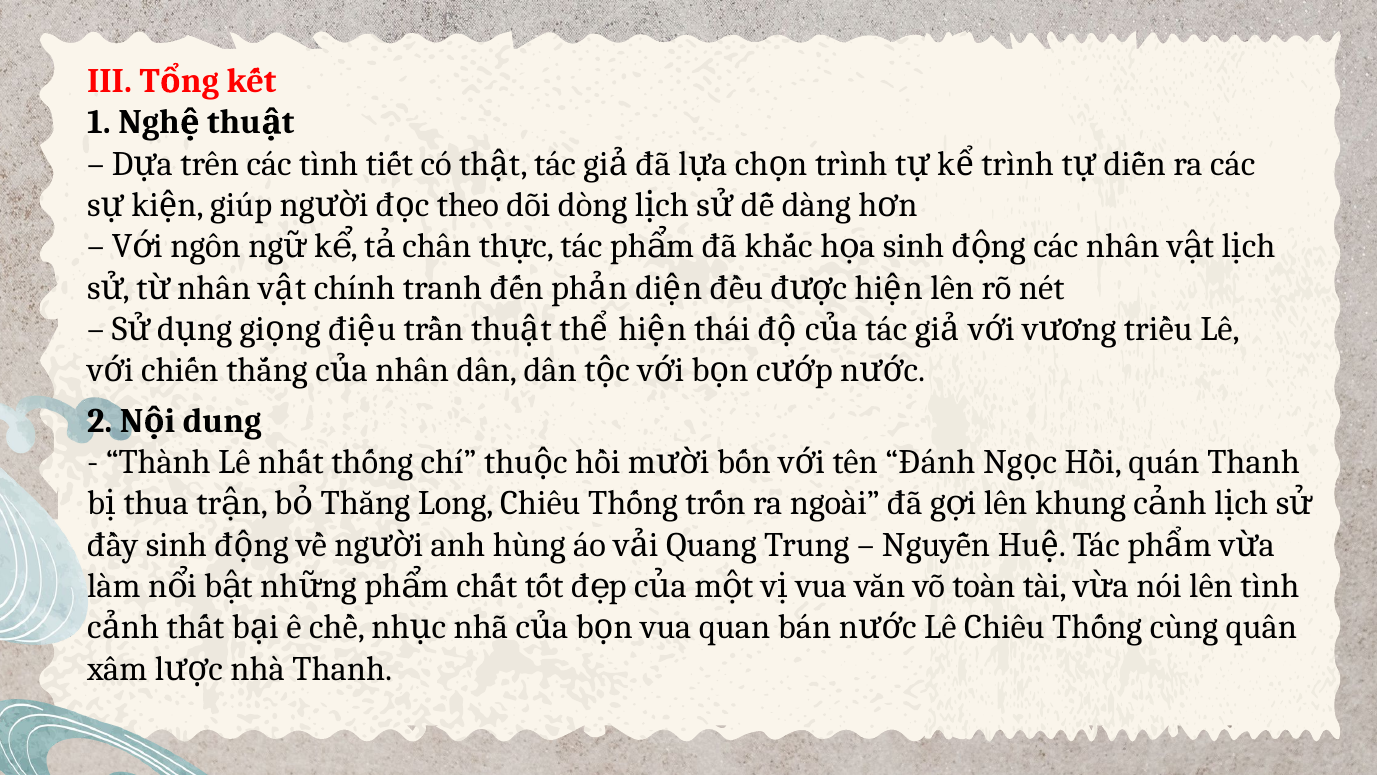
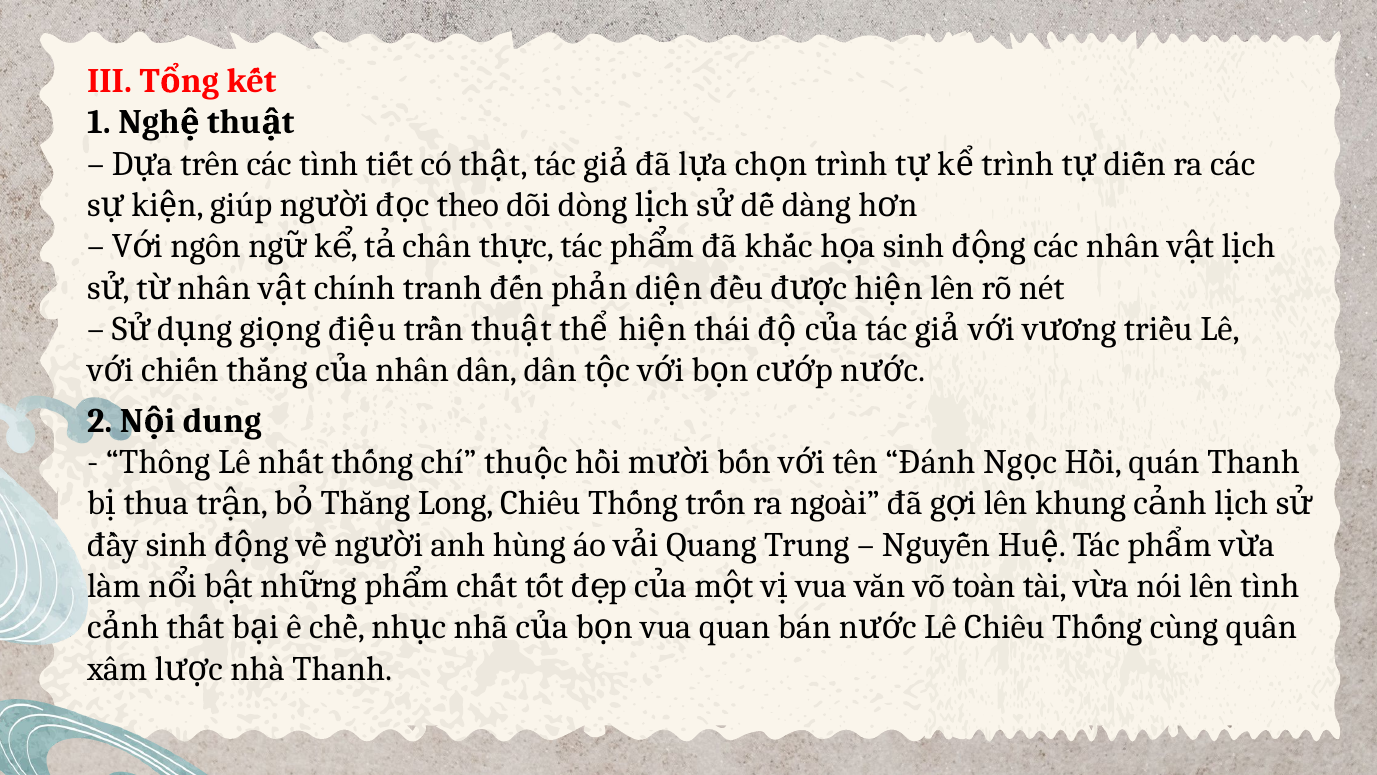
Thành: Thành -> Thông
